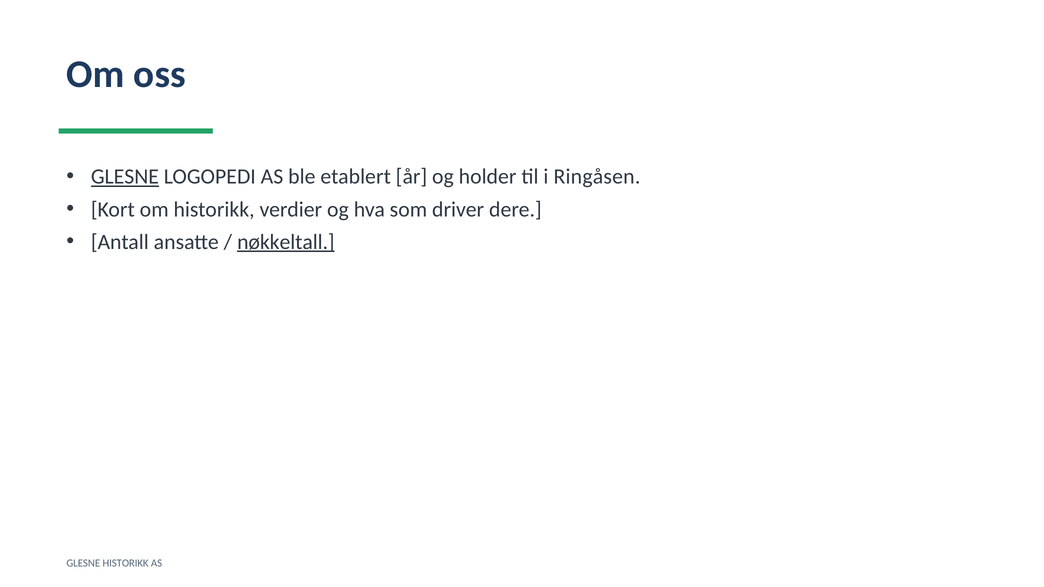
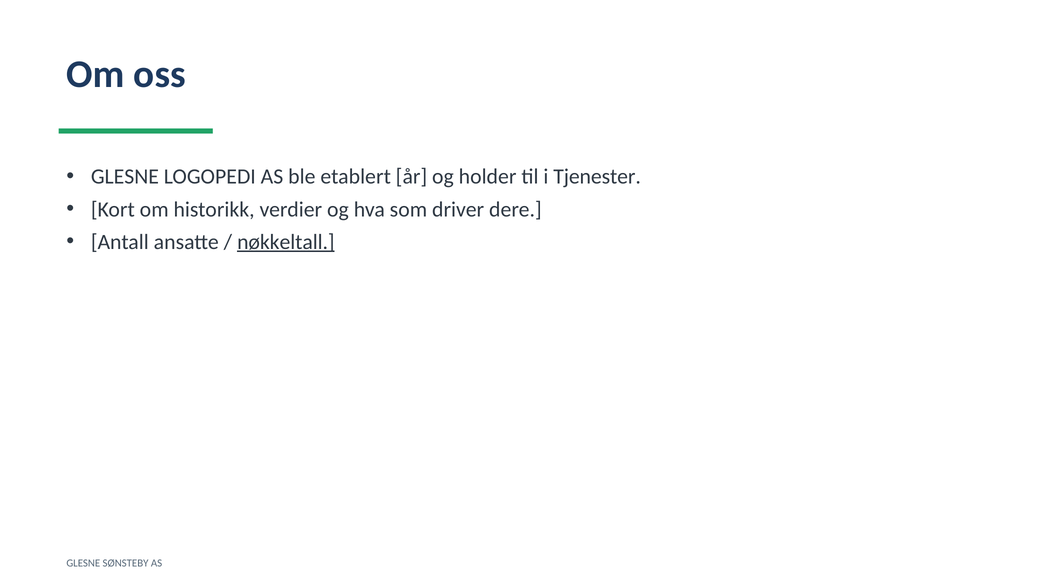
GLESNE at (125, 177) underline: present -> none
Ringåsen: Ringåsen -> Tjenester
GLESNE HISTORIKK: HISTORIKK -> SØNSTEBY
